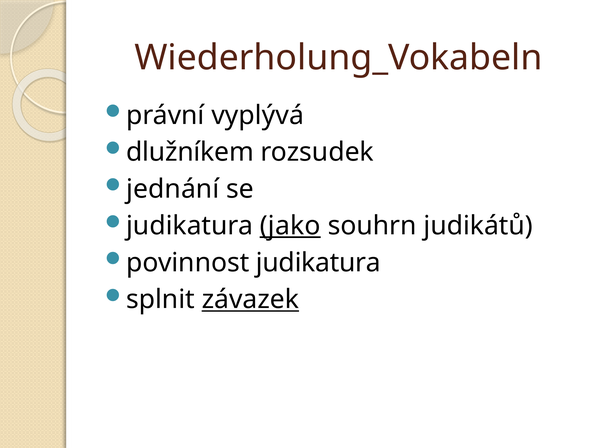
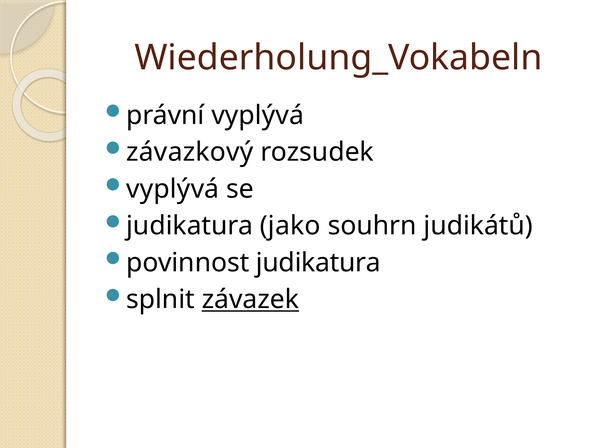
dlužníkem: dlužníkem -> závazkový
jednání at (173, 189): jednání -> vyplývá
jako underline: present -> none
